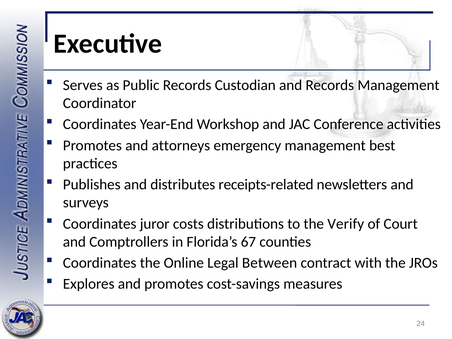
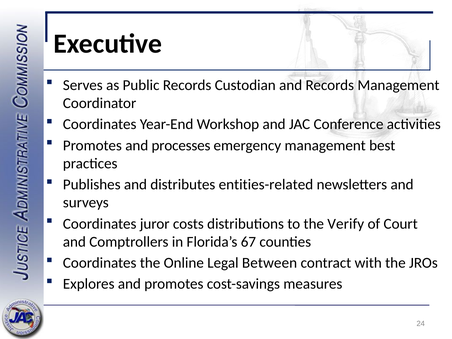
attorneys: attorneys -> processes
receipts-related: receipts-related -> entities-related
